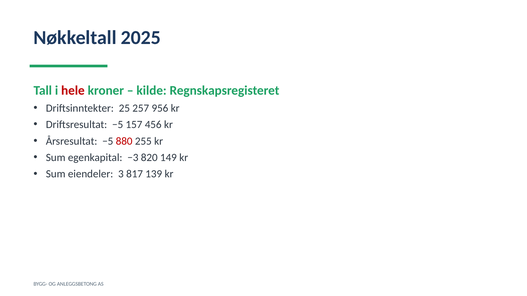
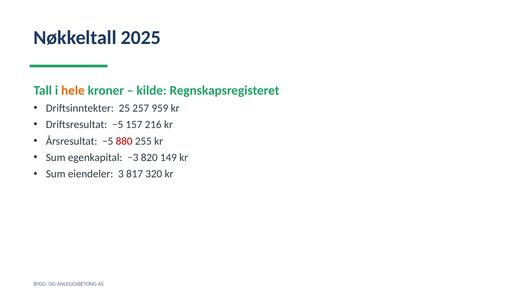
hele colour: red -> orange
956: 956 -> 959
456: 456 -> 216
139: 139 -> 320
